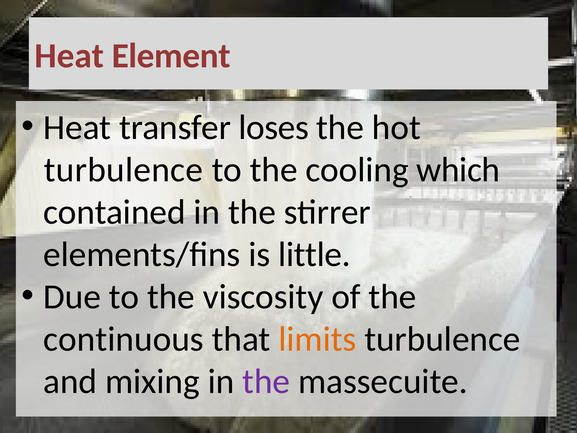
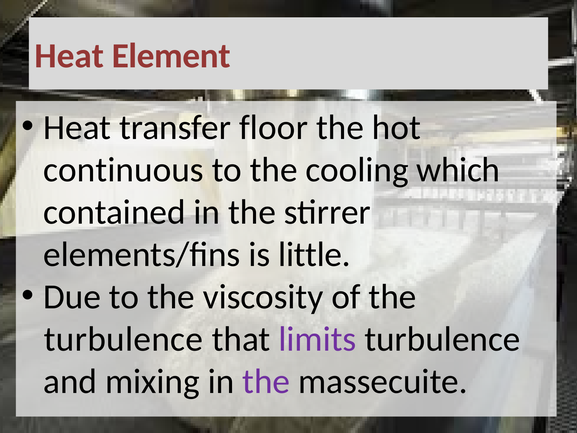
loses: loses -> floor
turbulence at (123, 170): turbulence -> continuous
continuous at (124, 339): continuous -> turbulence
limits colour: orange -> purple
